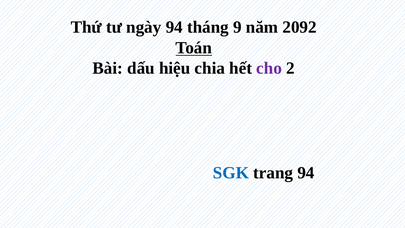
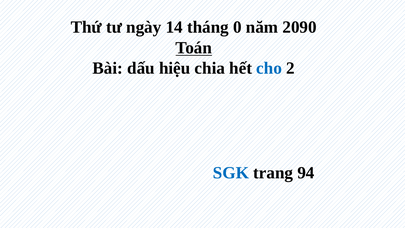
ngày 94: 94 -> 14
9: 9 -> 0
2092: 2092 -> 2090
cho colour: purple -> blue
